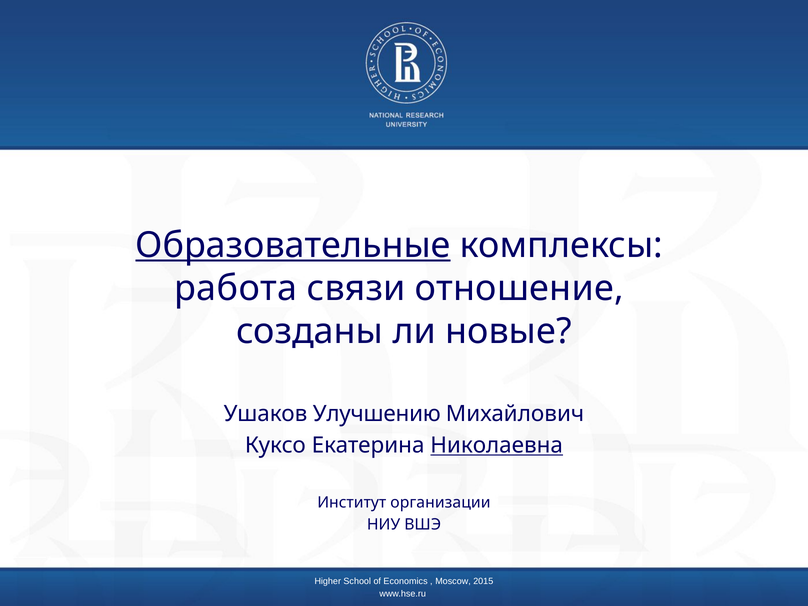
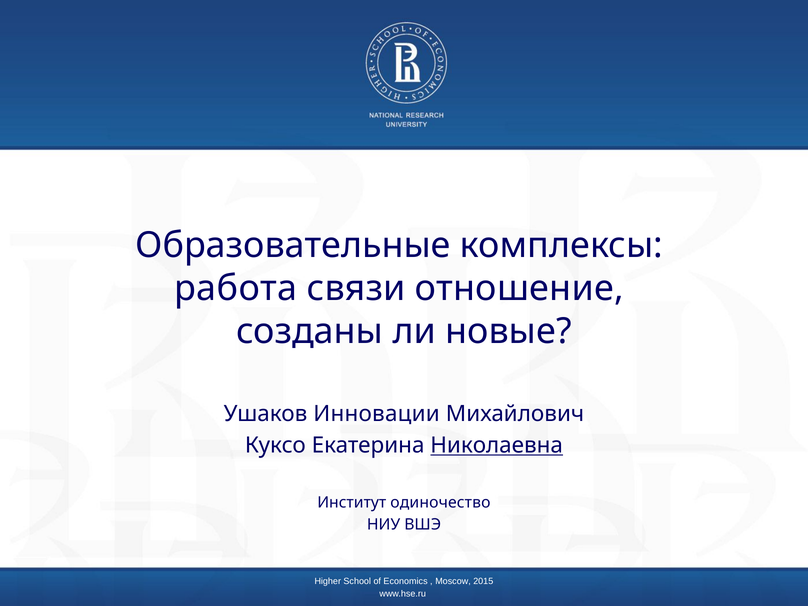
Образовательные underline: present -> none
Улучшению: Улучшению -> Инновации
организации: организации -> одиночество
